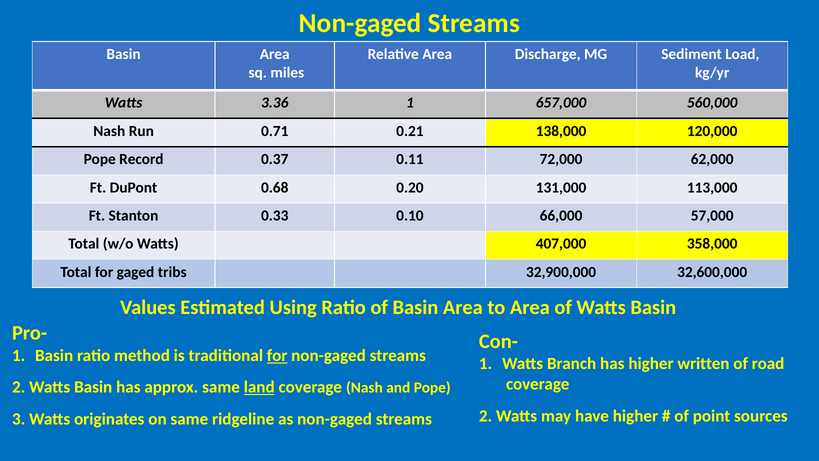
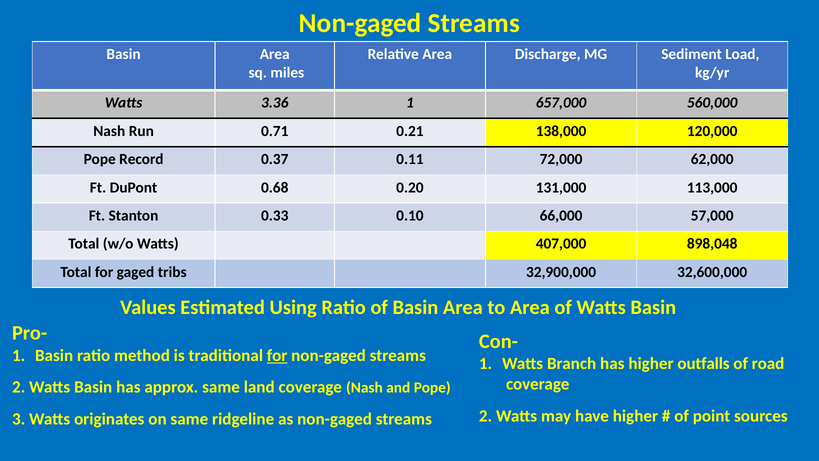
358,000: 358,000 -> 898,048
written: written -> outfalls
land underline: present -> none
